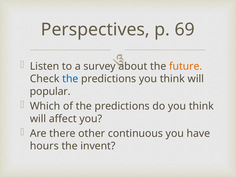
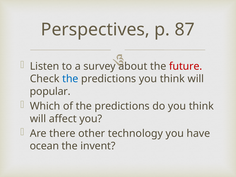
69: 69 -> 87
future colour: orange -> red
continuous: continuous -> technology
hours: hours -> ocean
